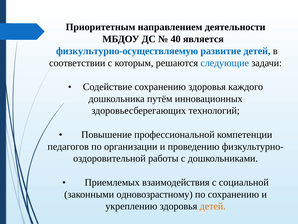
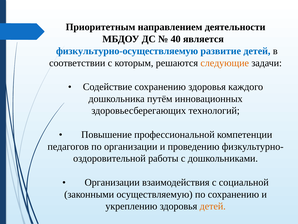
следующие colour: blue -> orange
Приемлемых at (112, 182): Приемлемых -> Организации
одновозрастному: одновозрастному -> осуществляемую
